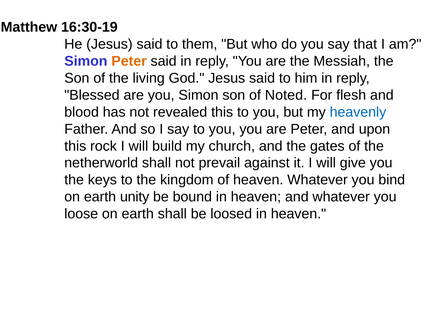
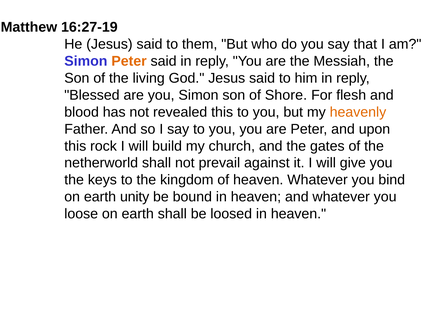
16:30-19: 16:30-19 -> 16:27-19
Noted: Noted -> Shore
heavenly colour: blue -> orange
